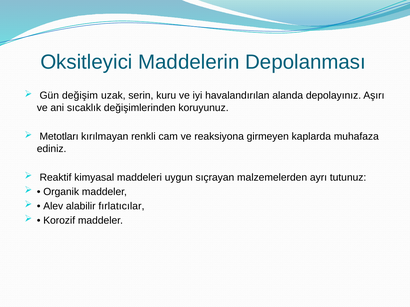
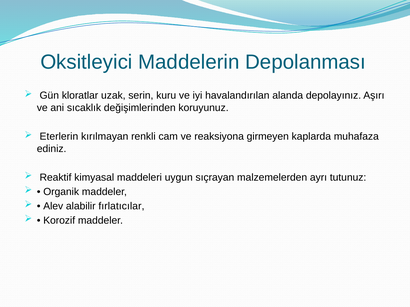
değişim: değişim -> kloratlar
Metotları: Metotları -> Eterlerin
